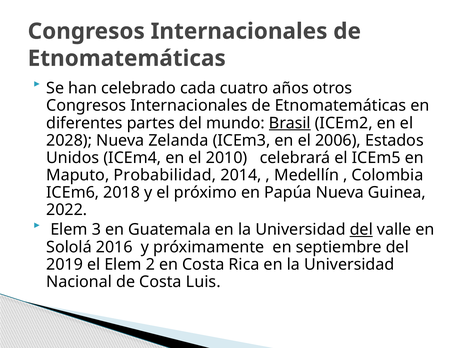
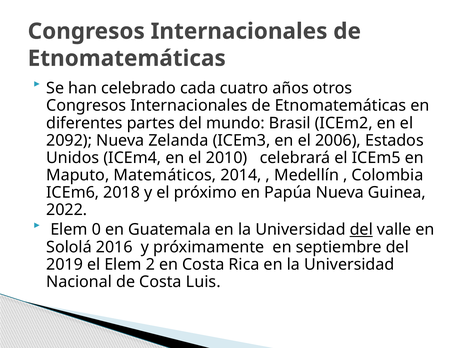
Brasil underline: present -> none
2028: 2028 -> 2092
Probabilidad: Probabilidad -> Matemáticos
3: 3 -> 0
